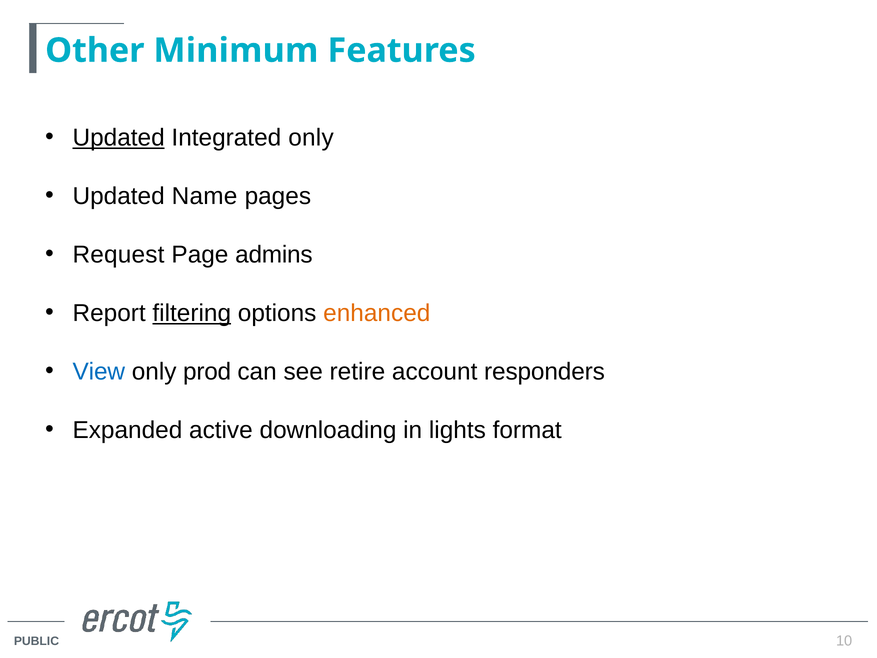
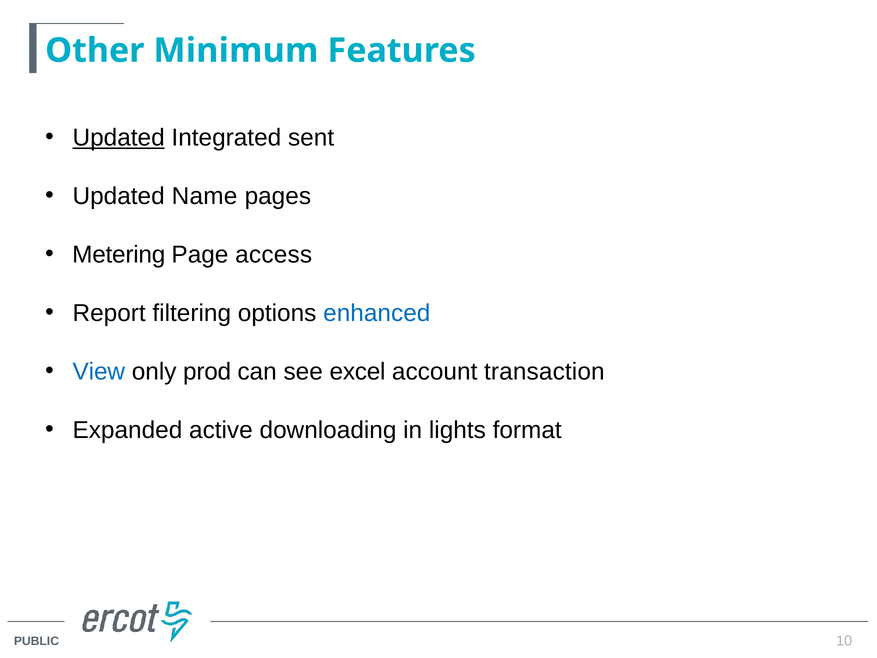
Integrated only: only -> sent
Request: Request -> Metering
admins: admins -> access
filtering underline: present -> none
enhanced colour: orange -> blue
retire: retire -> excel
responders: responders -> transaction
